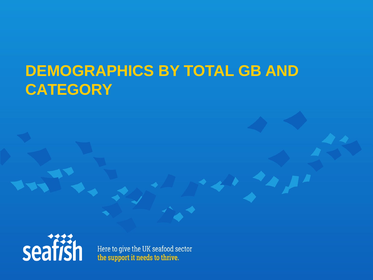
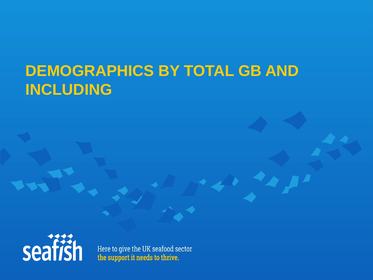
CATEGORY: CATEGORY -> INCLUDING
